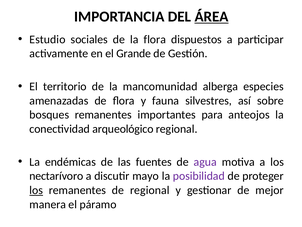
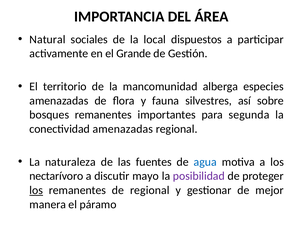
ÁREA underline: present -> none
Estudio: Estudio -> Natural
la flora: flora -> local
anteojos: anteojos -> segunda
conectividad arqueológico: arqueológico -> amenazadas
endémicas: endémicas -> naturaleza
agua colour: purple -> blue
